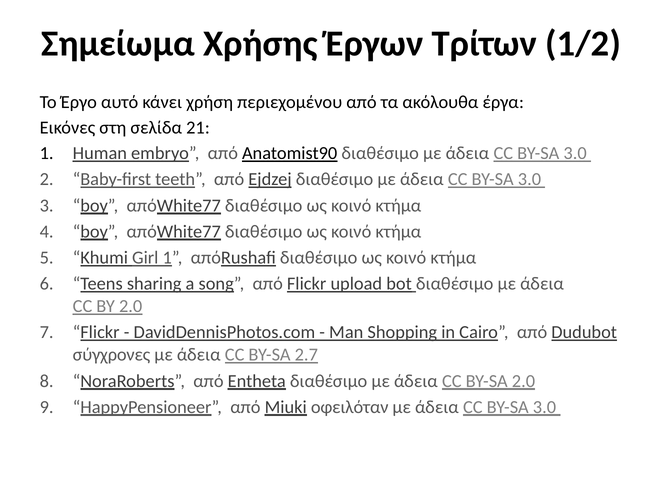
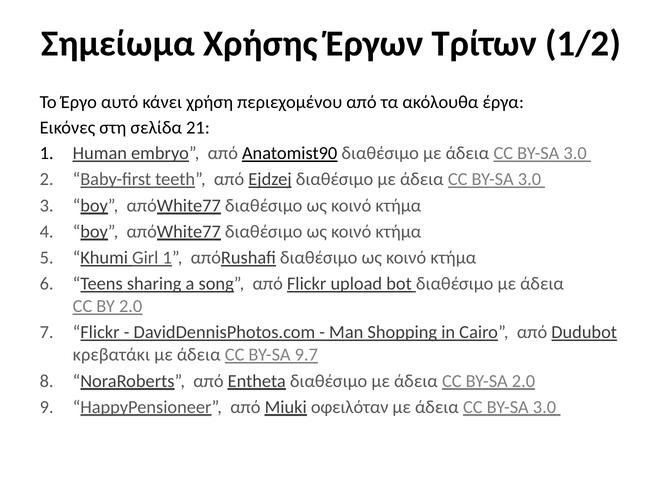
σύγχρονες: σύγχρονες -> κρεβατάκι
2.7: 2.7 -> 9.7
